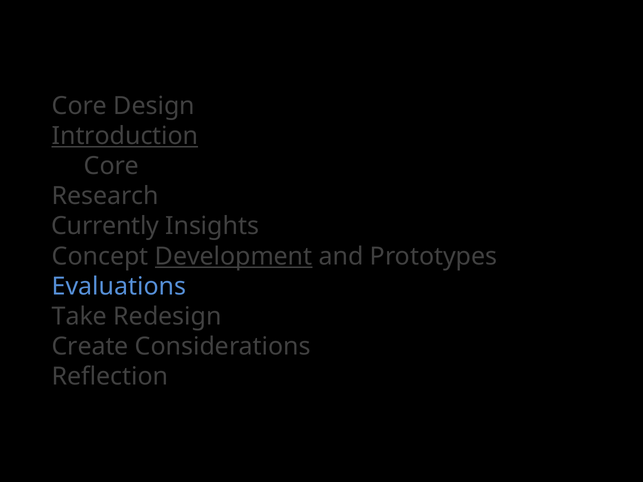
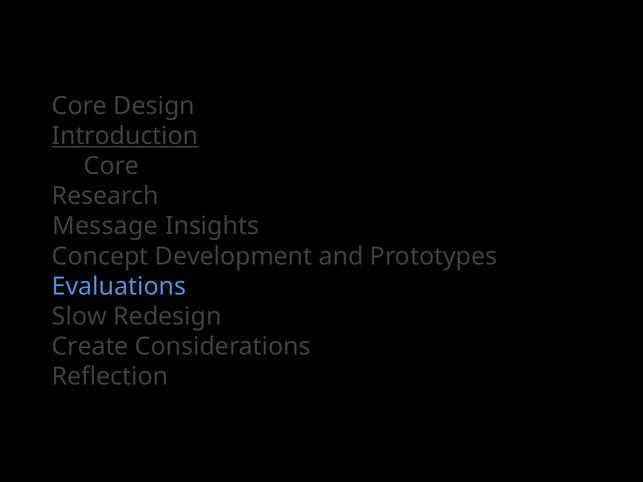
Currently: Currently -> Message
Development underline: present -> none
Take: Take -> Slow
